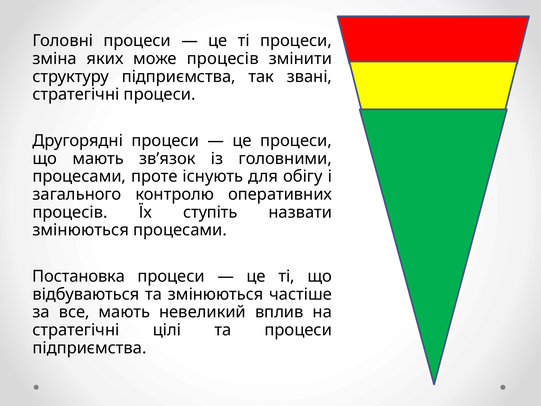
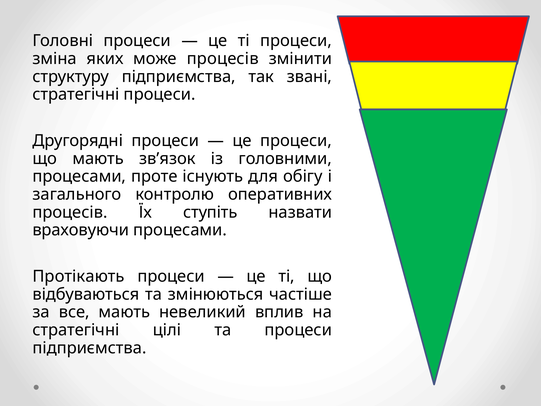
змінюються at (81, 230): змінюються -> враховуючи
Постановка: Постановка -> Протікають
